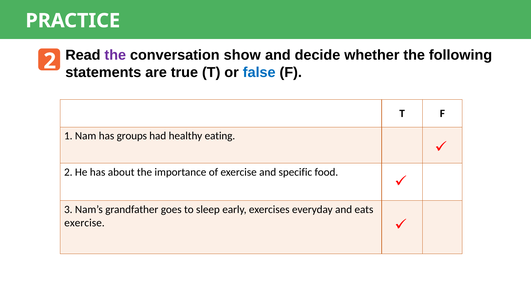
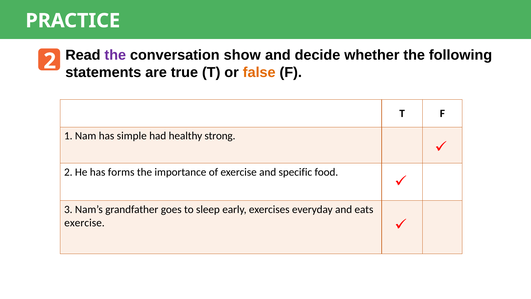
false colour: blue -> orange
groups: groups -> simple
eating: eating -> strong
about: about -> forms
